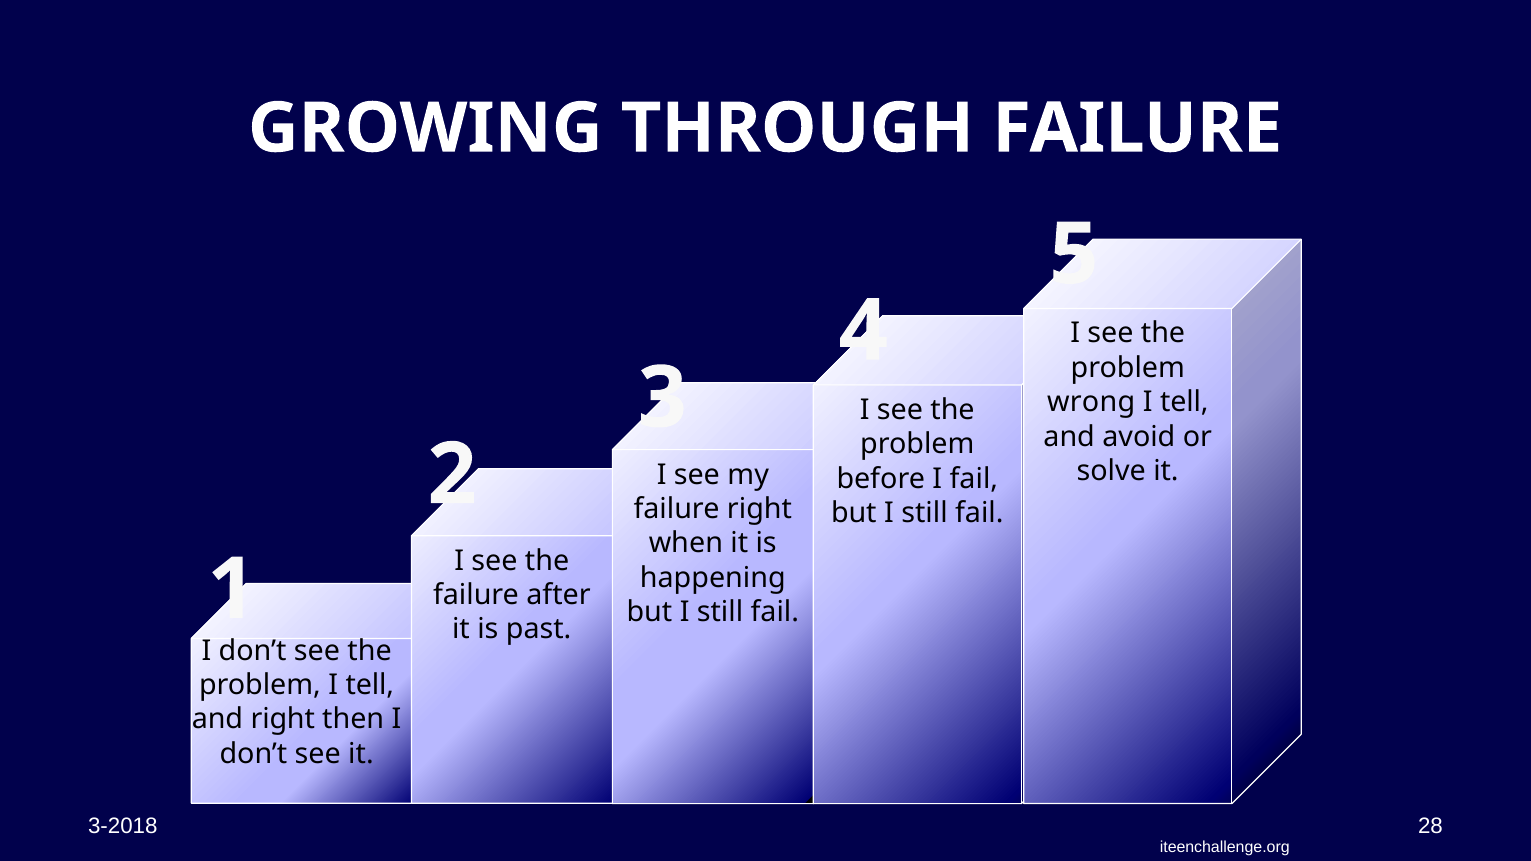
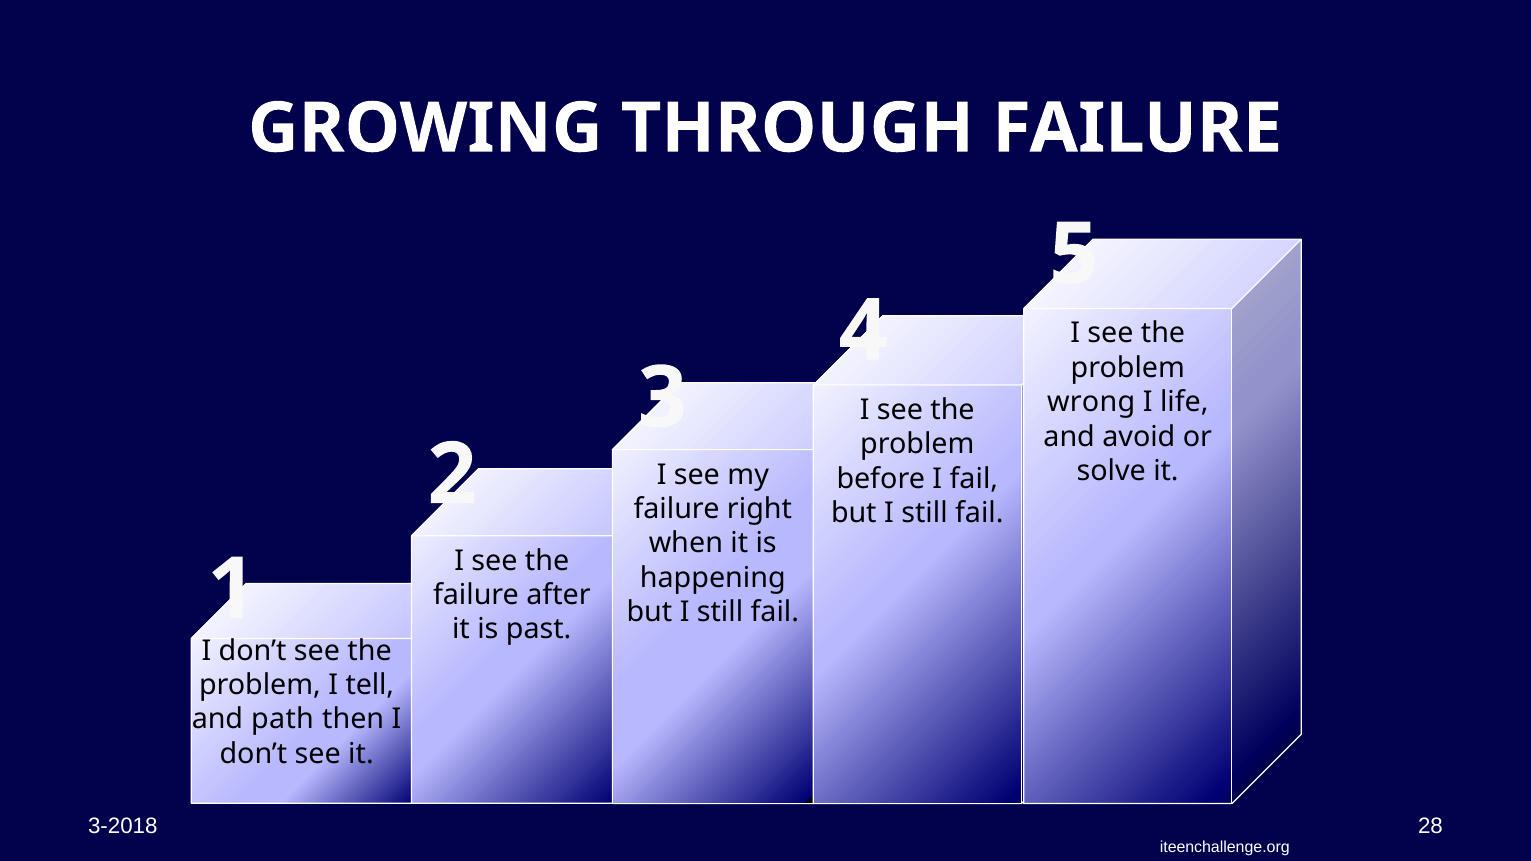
tell at (1184, 402): tell -> life
and right: right -> path
